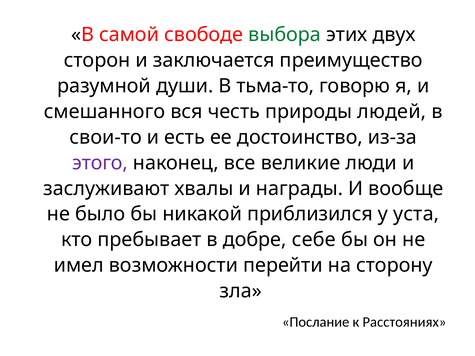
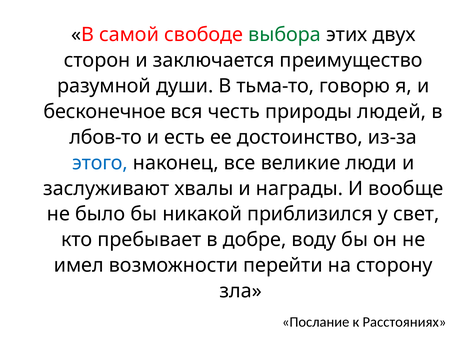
смешанного: смешанного -> бесконечное
свои-то: свои-то -> лбов-то
этого colour: purple -> blue
уста: уста -> свет
себе: себе -> воду
